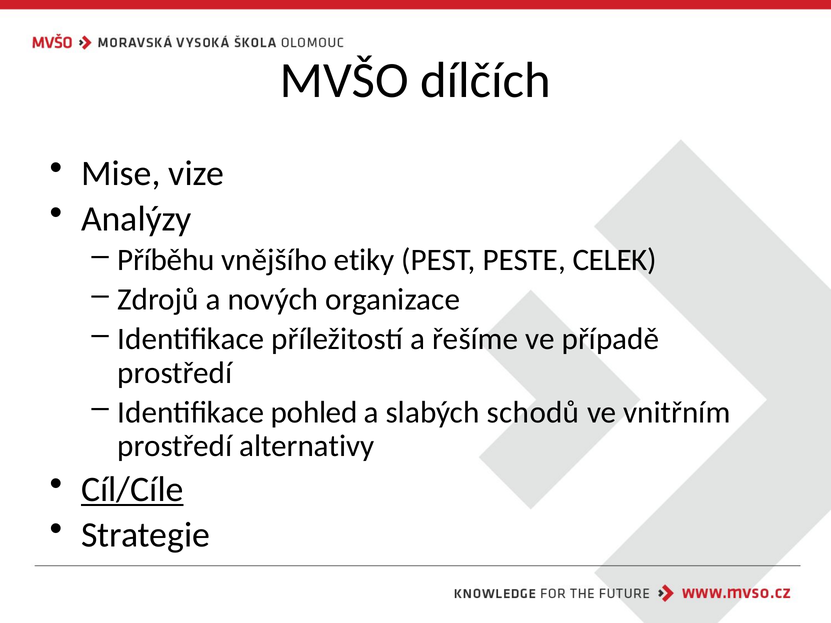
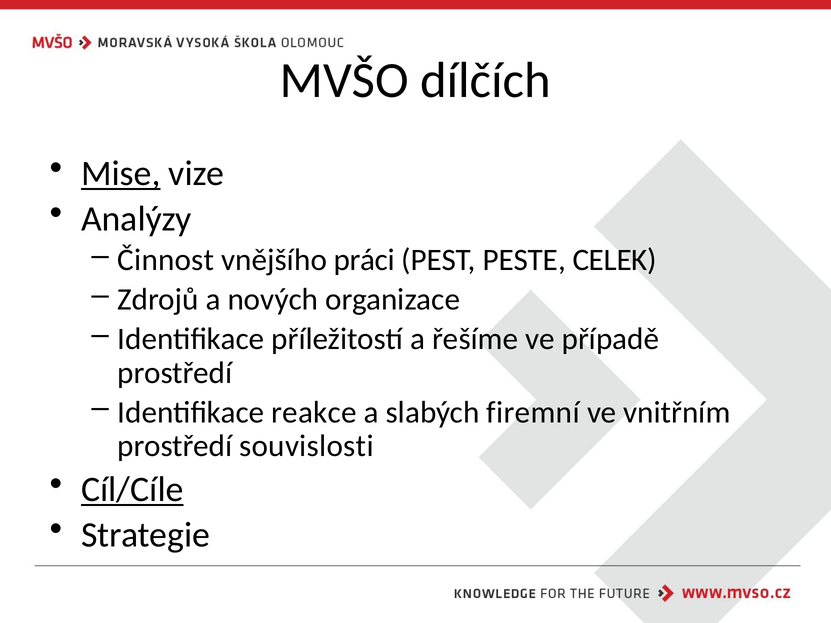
Mise underline: none -> present
Příběhu: Příběhu -> Činnost
etiky: etiky -> práci
pohled: pohled -> reakce
schodů: schodů -> firemní
alternativy: alternativy -> souvislosti
